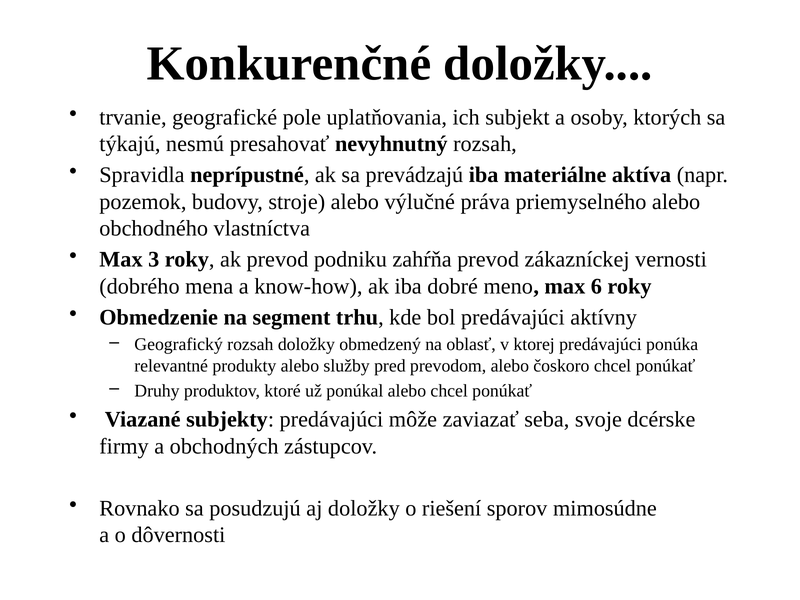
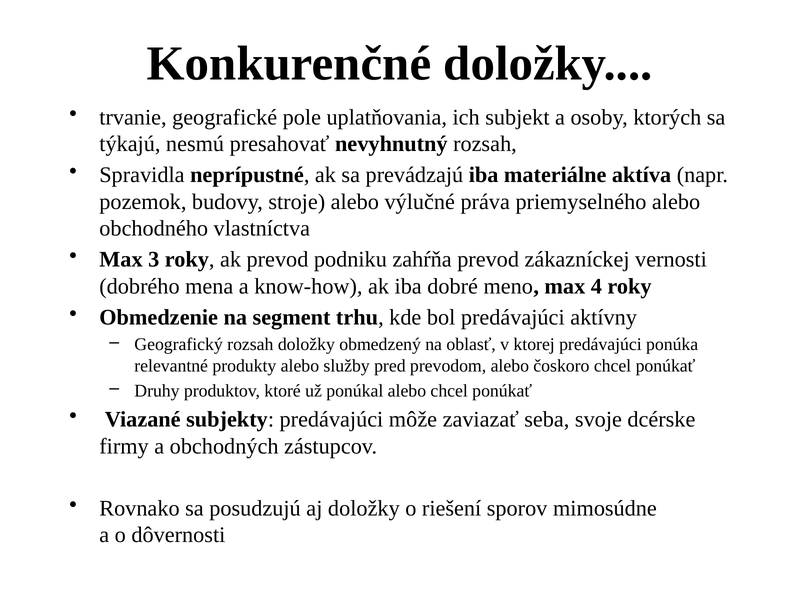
6: 6 -> 4
